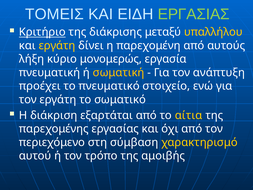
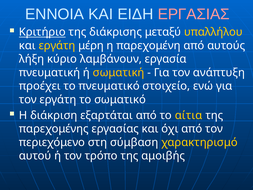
ΤΟΜΕΙΣ: ΤΟΜΕΙΣ -> ΕΝΝΟΙΑ
ΕΡΓΑΣΙΑΣ colour: light green -> pink
δίνει: δίνει -> μέρη
μονομερώς: μονομερώς -> λαμβάνουν
